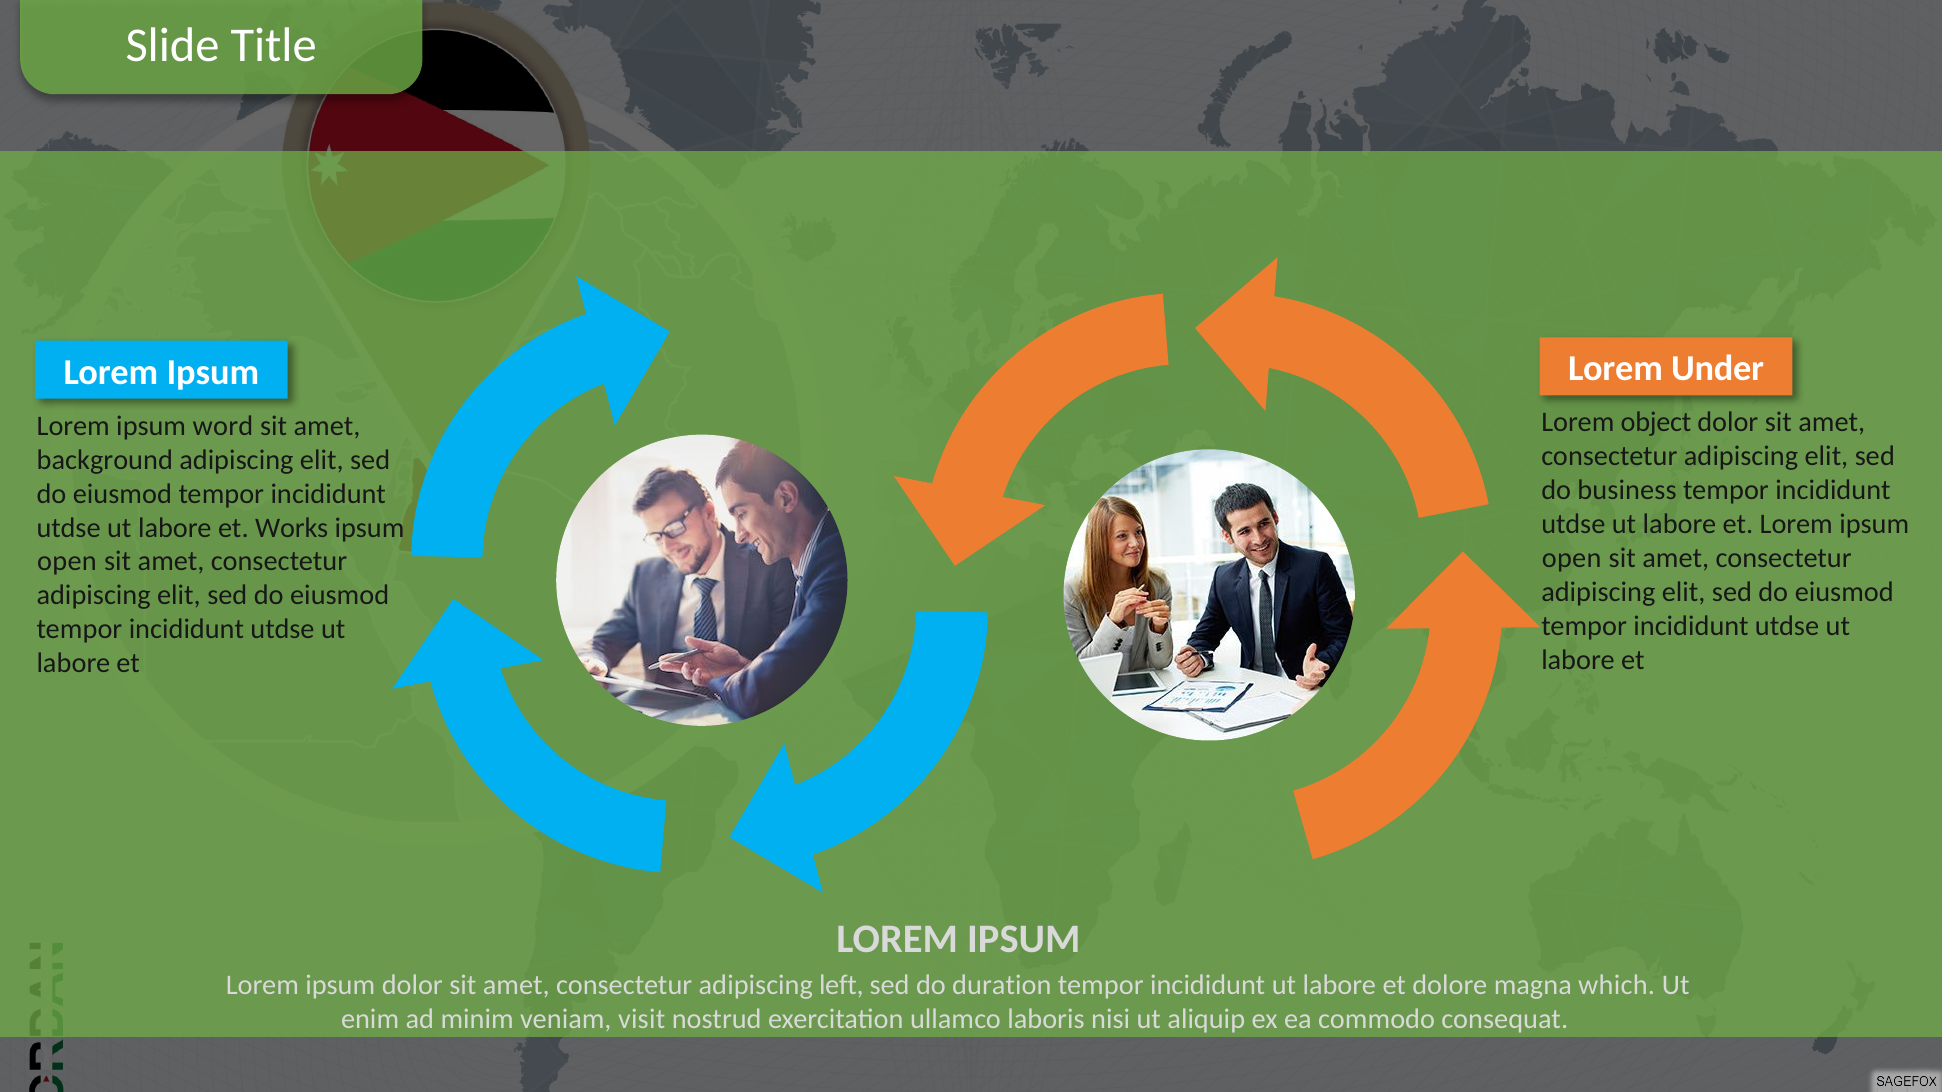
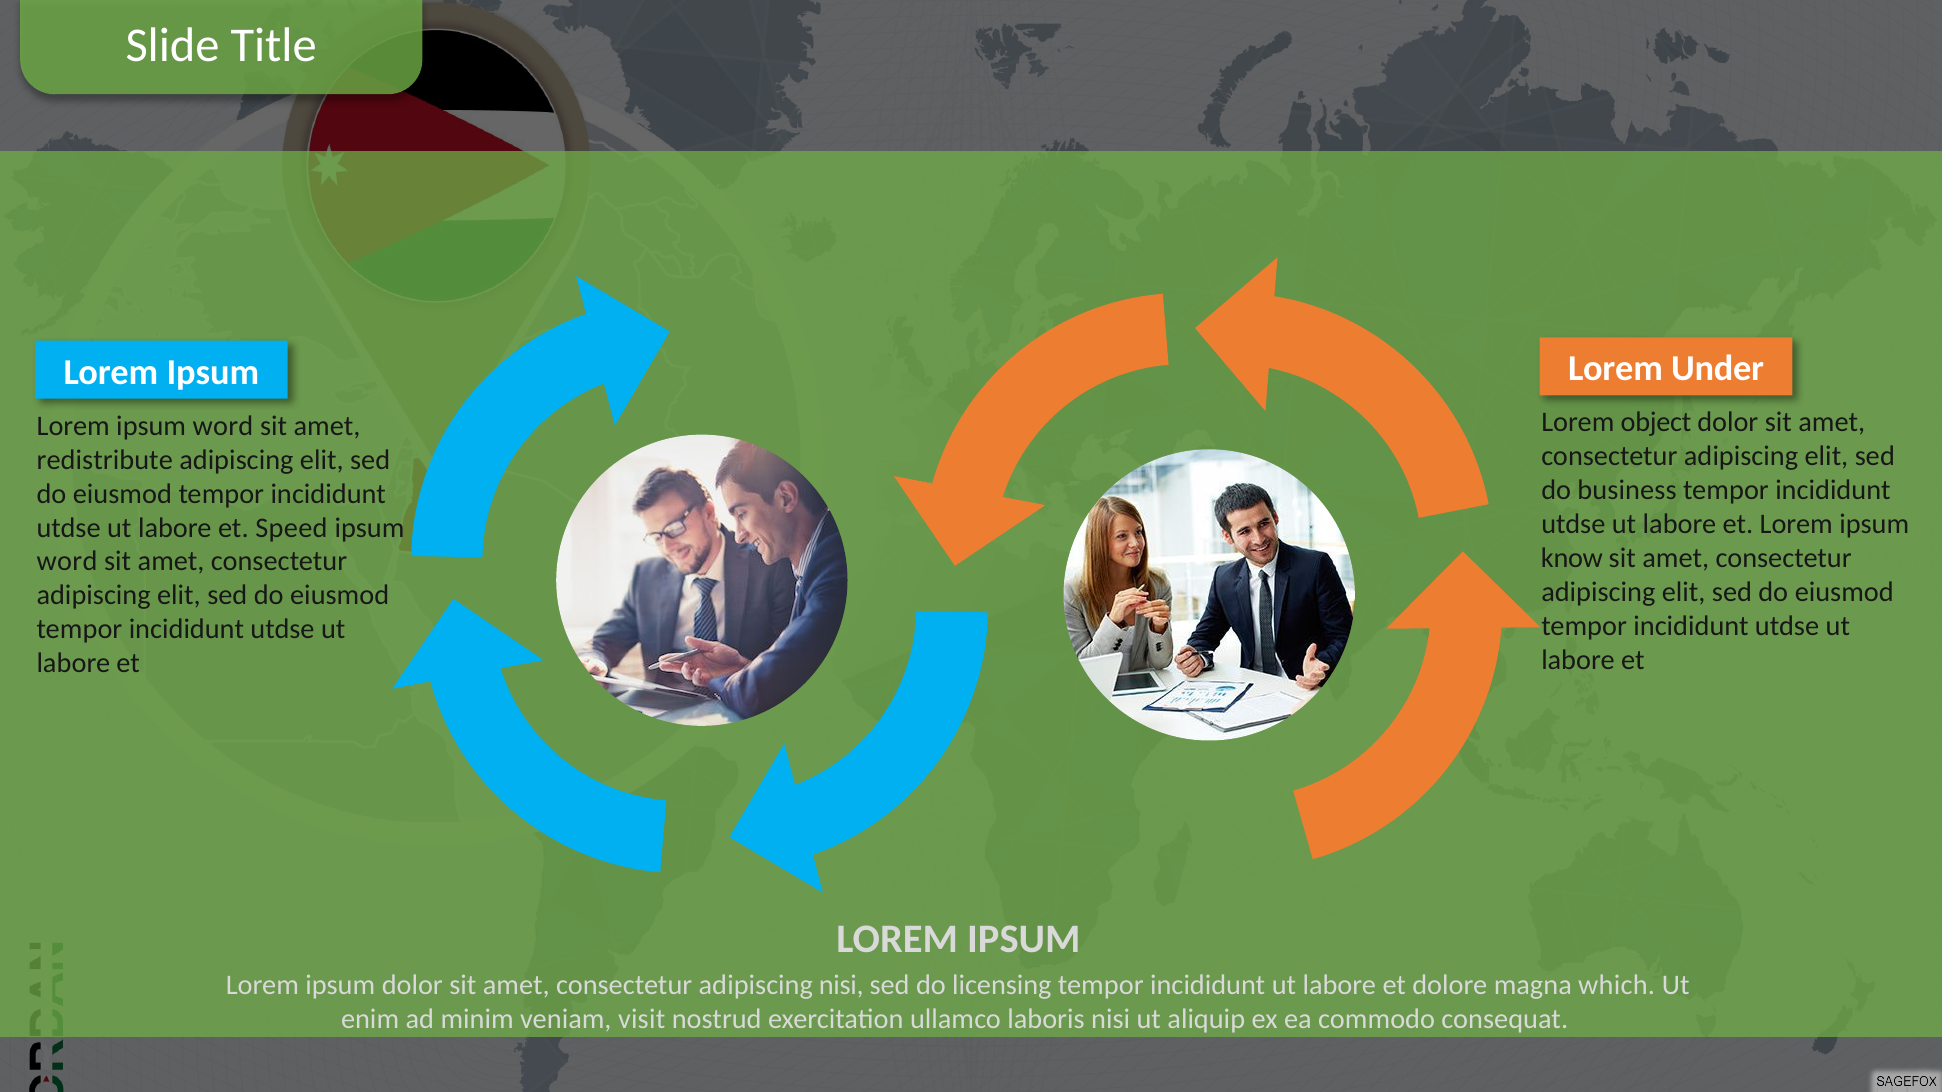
background: background -> redistribute
Works: Works -> Speed
open at (1572, 559): open -> know
open at (67, 562): open -> word
adipiscing left: left -> nisi
duration: duration -> licensing
